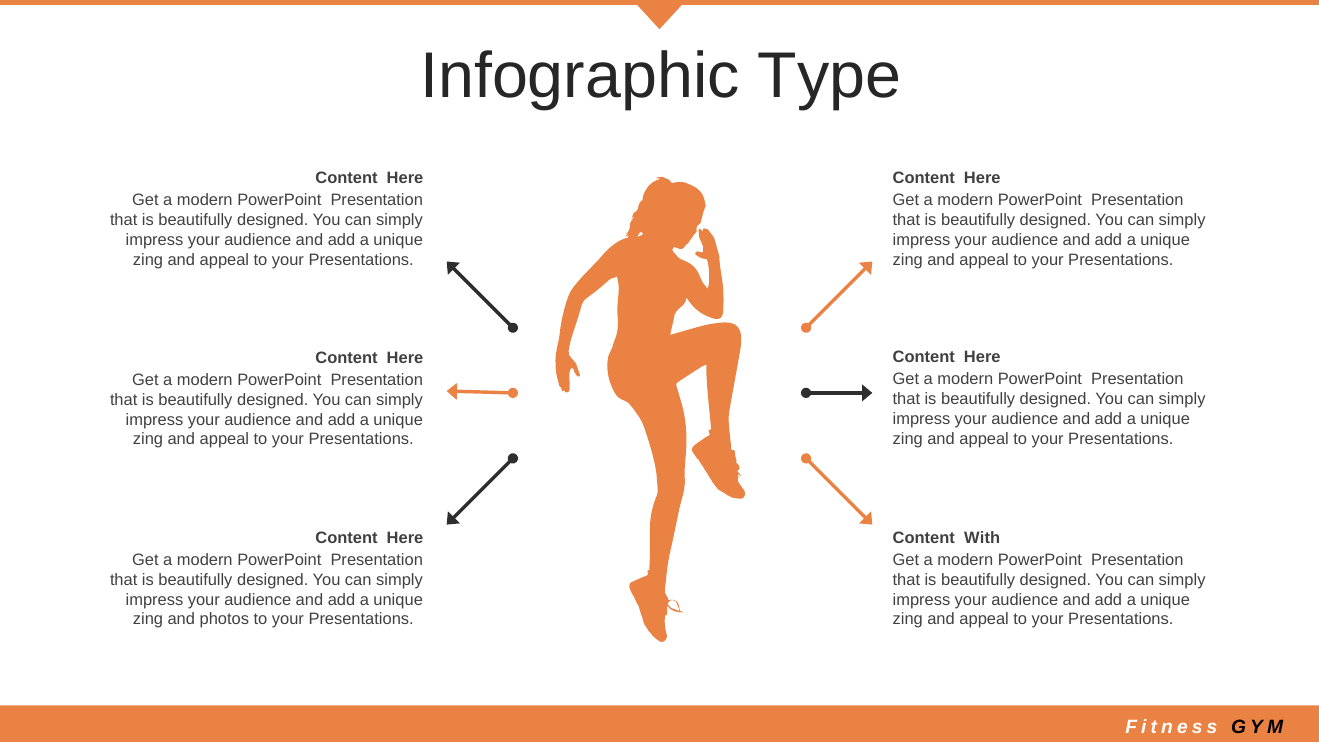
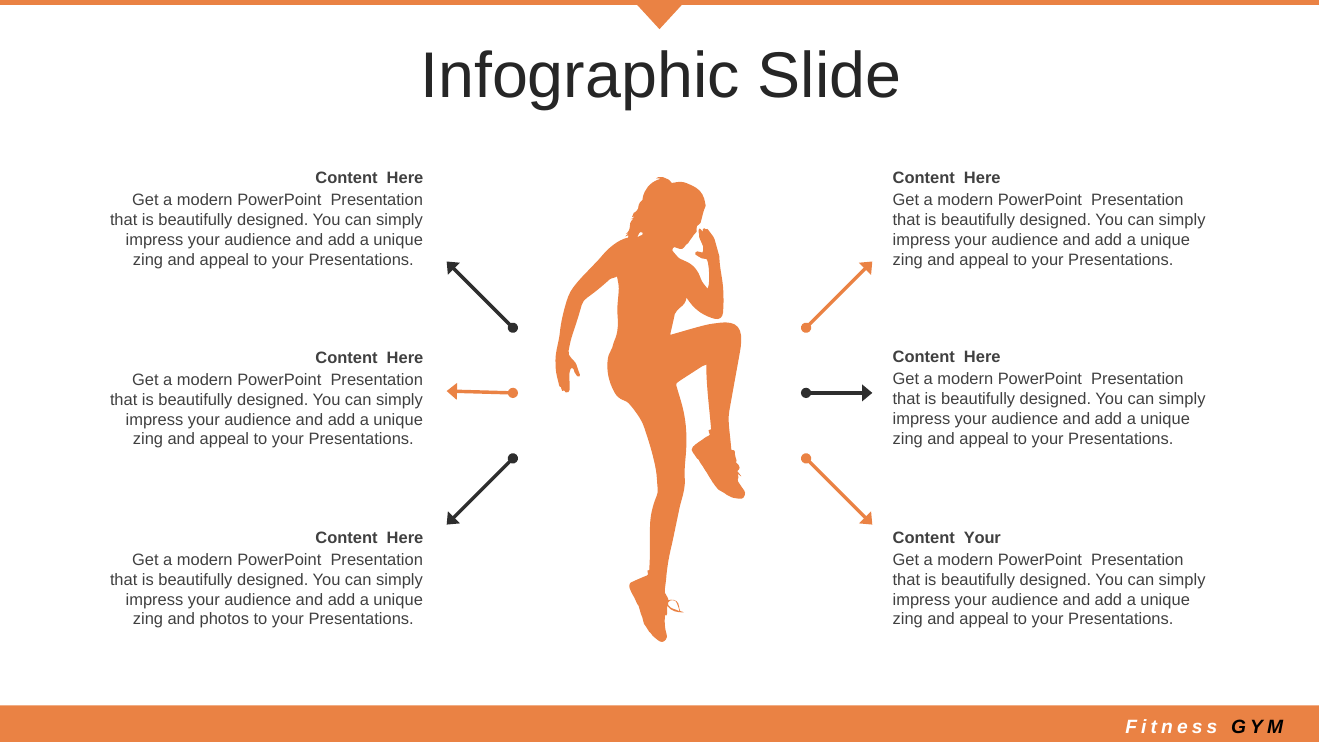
Type: Type -> Slide
Content With: With -> Your
